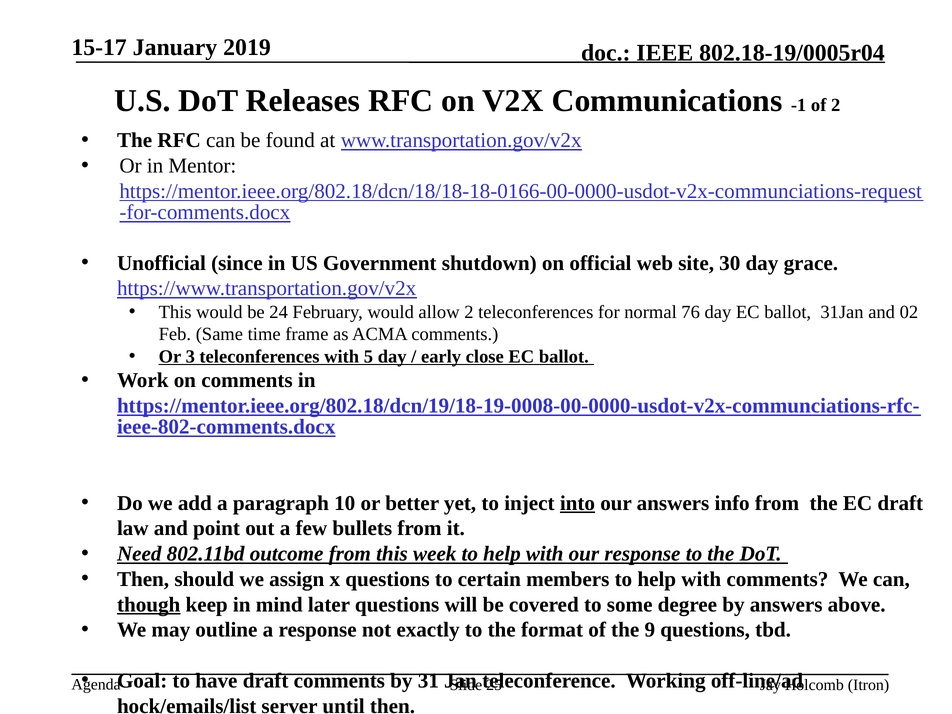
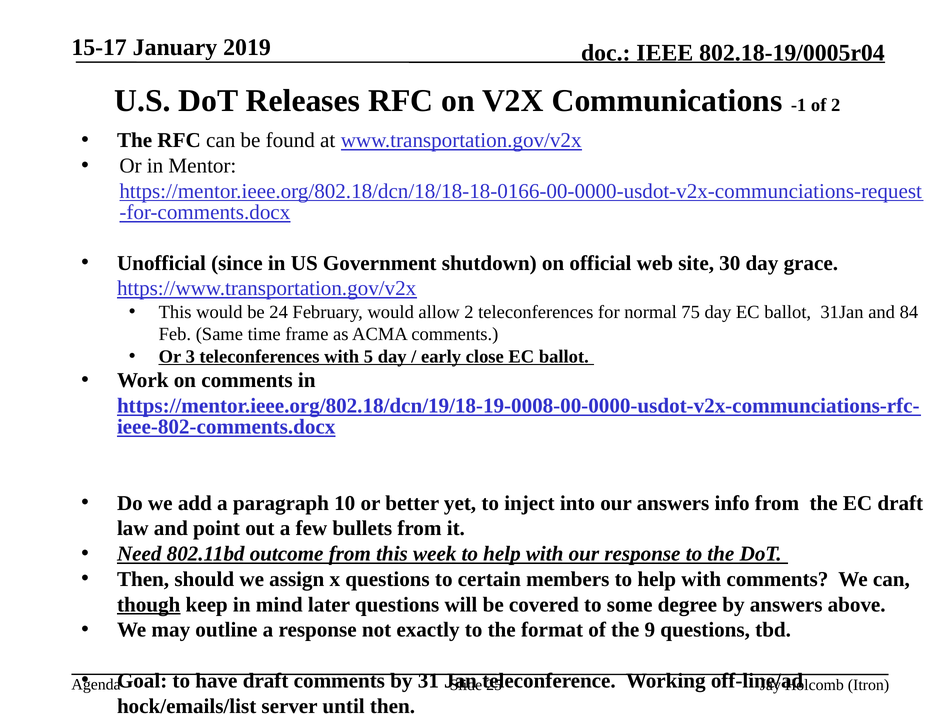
76: 76 -> 75
02: 02 -> 84
into underline: present -> none
